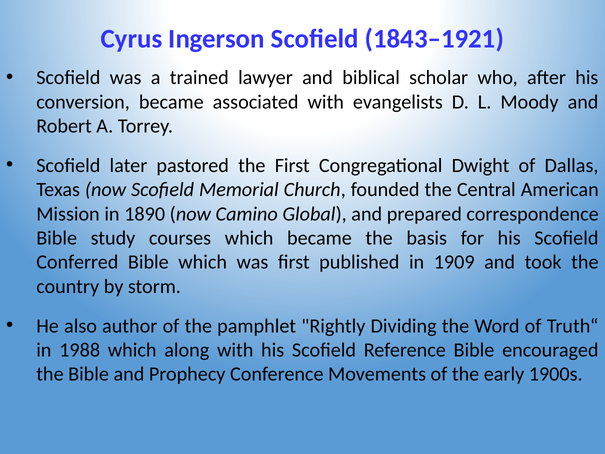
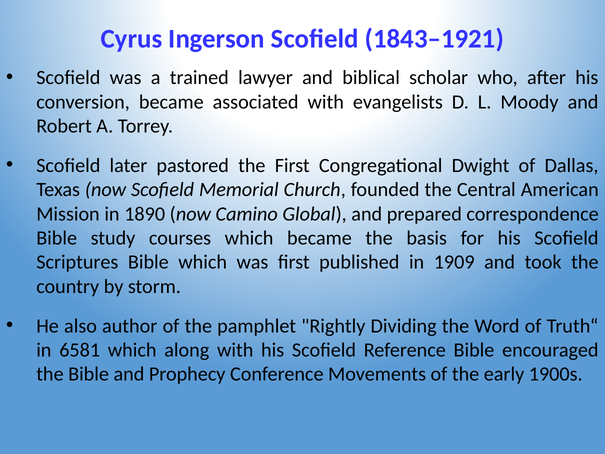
Conferred: Conferred -> Scriptures
1988: 1988 -> 6581
